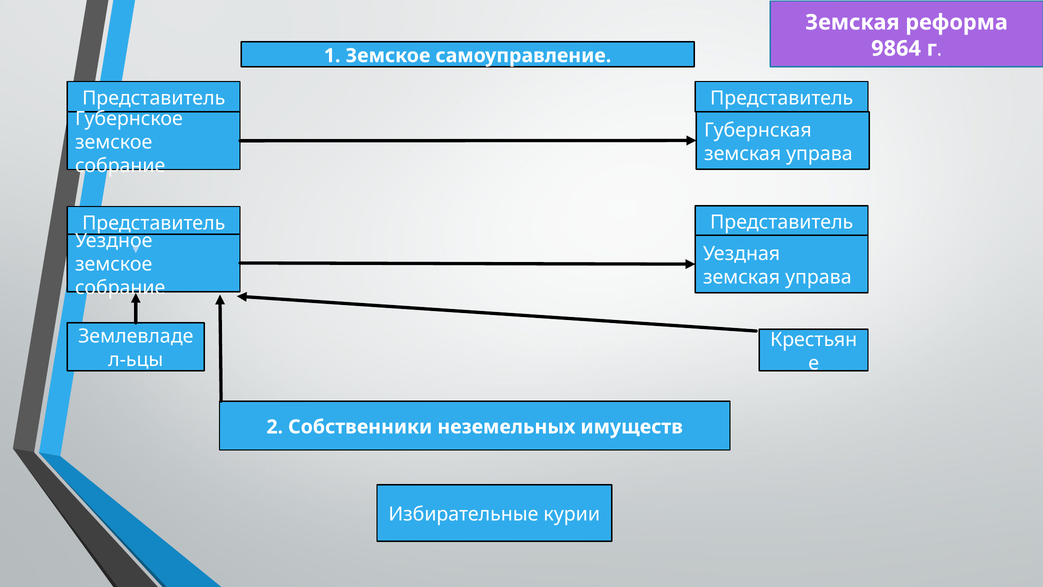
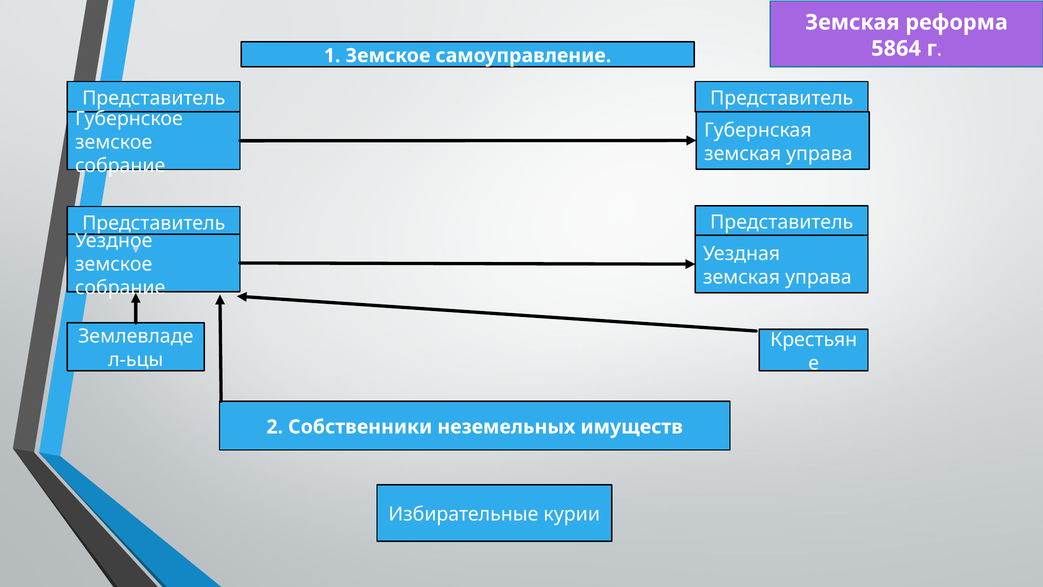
9864: 9864 -> 5864
